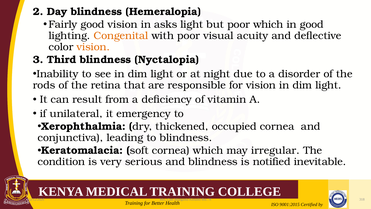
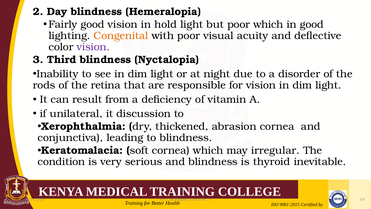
asks: asks -> hold
vision at (93, 47) colour: orange -> purple
emergency: emergency -> discussion
occupied: occupied -> abrasion
notified: notified -> thyroid
